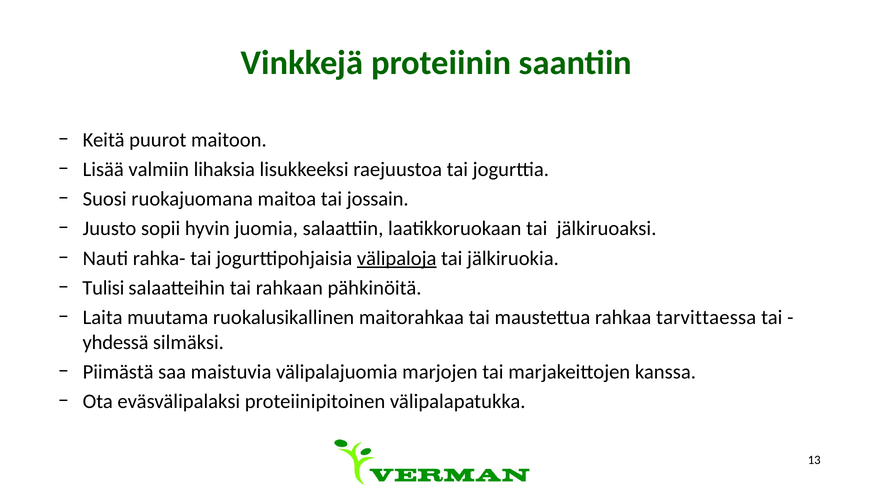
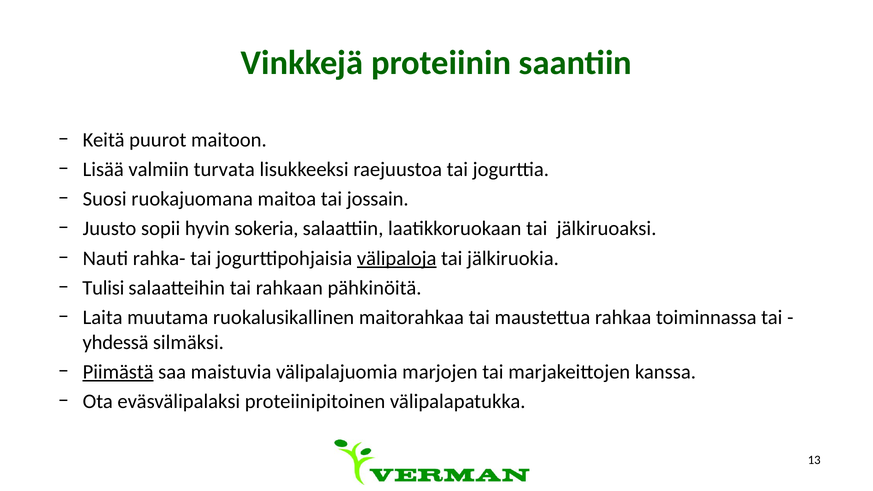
lihaksia: lihaksia -> turvata
juomia: juomia -> sokeria
tarvittaessa: tarvittaessa -> toiminnassa
Piimästä underline: none -> present
